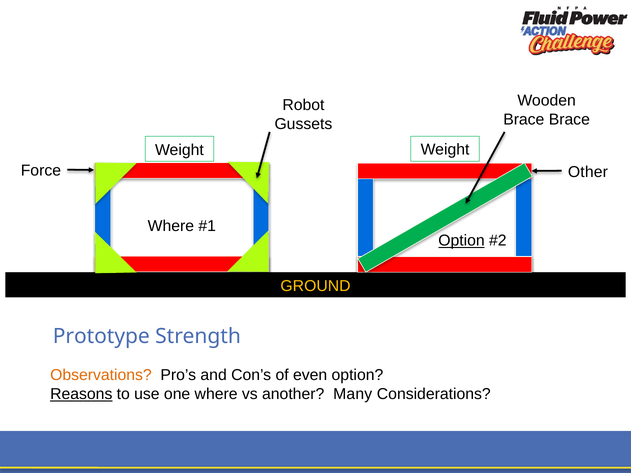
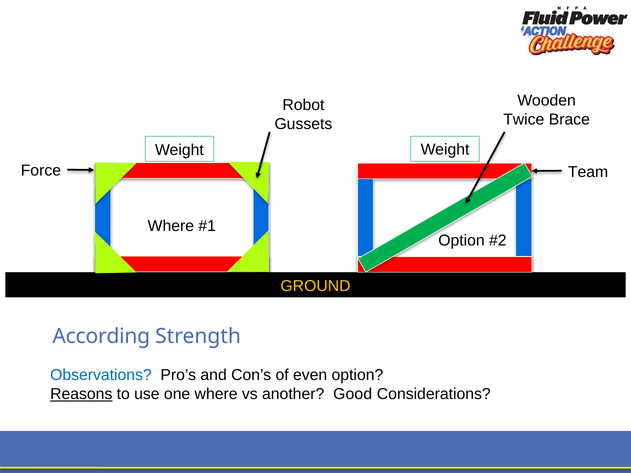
Brace at (524, 120): Brace -> Twice
Other: Other -> Team
Option at (461, 241) underline: present -> none
Prototype: Prototype -> According
Observations colour: orange -> blue
Many: Many -> Good
